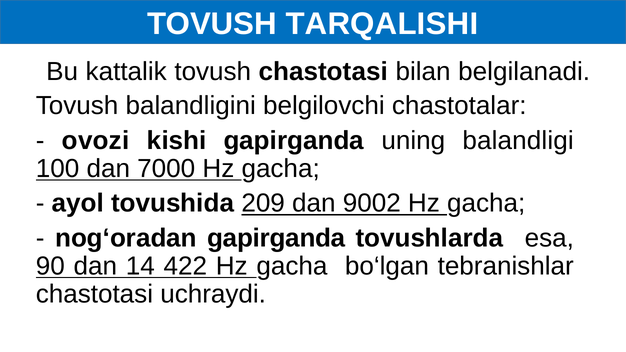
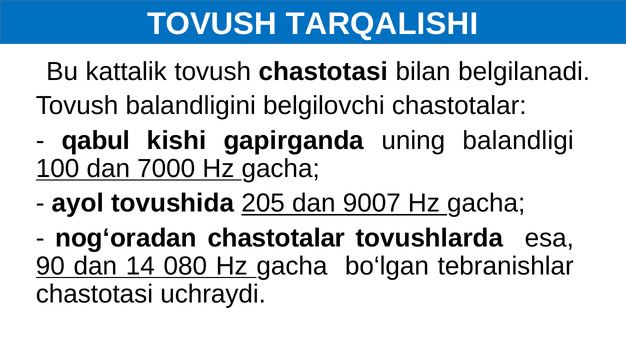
ovozi: ovozi -> qabul
209: 209 -> 205
9002: 9002 -> 9007
nog‘oradan gapirganda: gapirganda -> chastotalar
422: 422 -> 080
